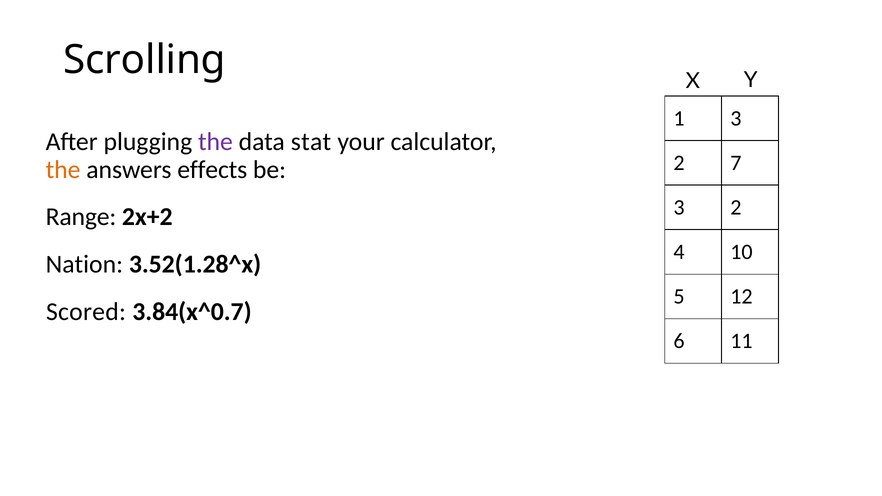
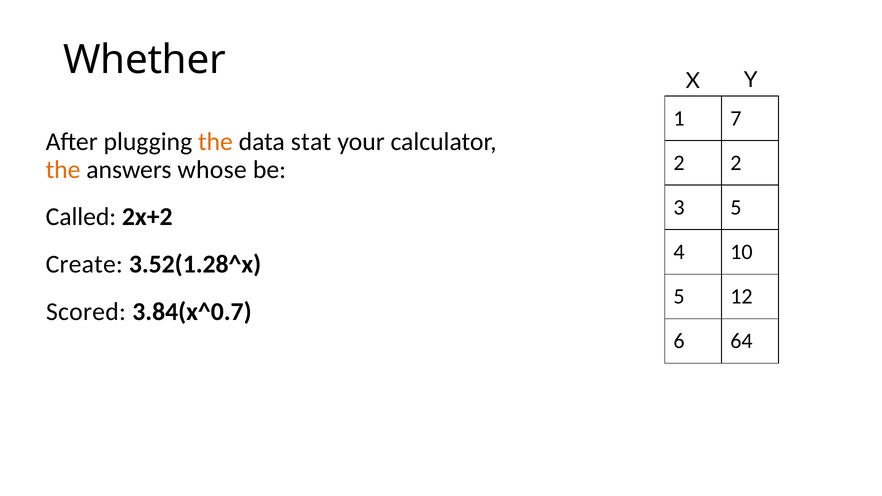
Scrolling: Scrolling -> Whether
1 3: 3 -> 7
the at (215, 142) colour: purple -> orange
2 7: 7 -> 2
effects: effects -> whose
2 at (736, 208): 2 -> 5
Range: Range -> Called
Nation: Nation -> Create
11: 11 -> 64
